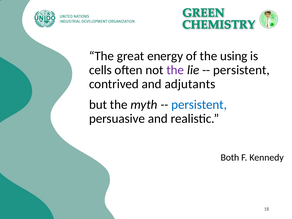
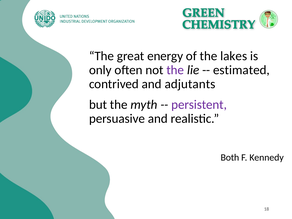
using: using -> lakes
cells: cells -> only
persistent at (241, 70): persistent -> estimated
persistent at (199, 105) colour: blue -> purple
